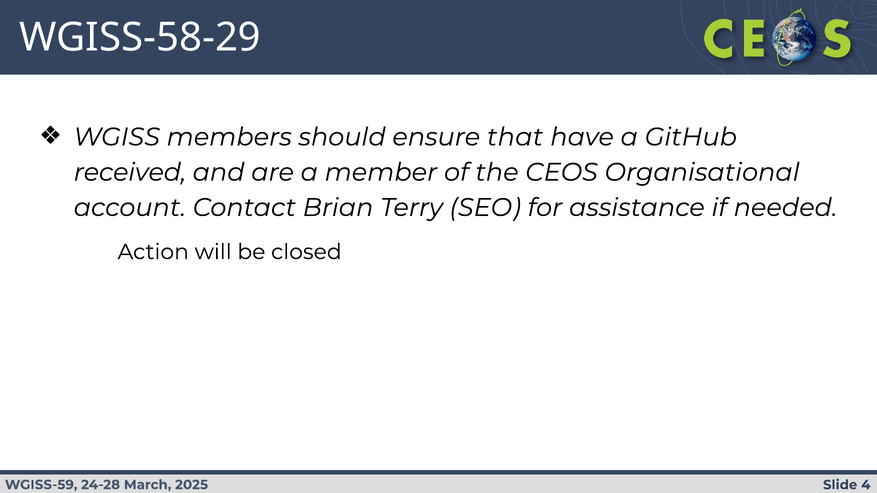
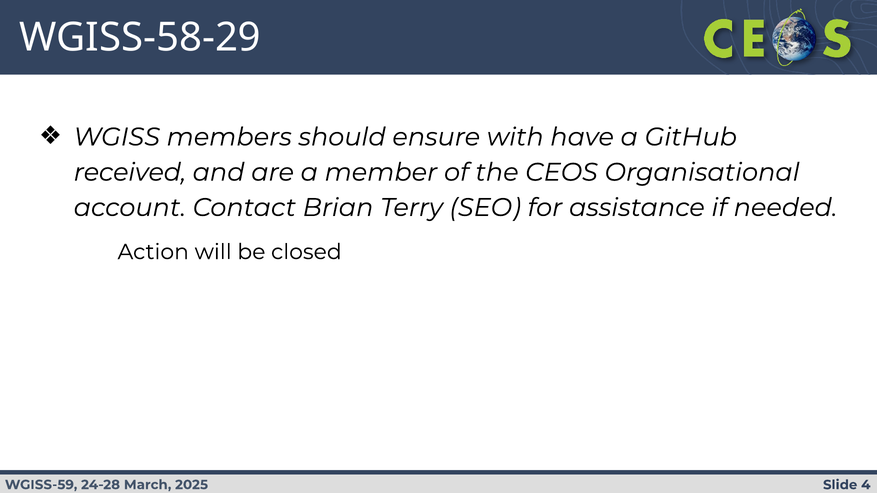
that: that -> with
